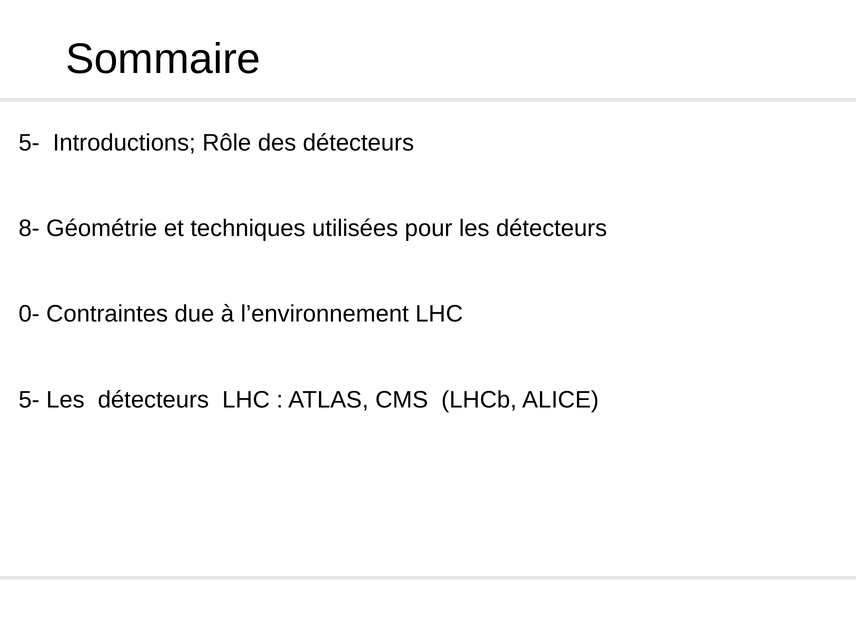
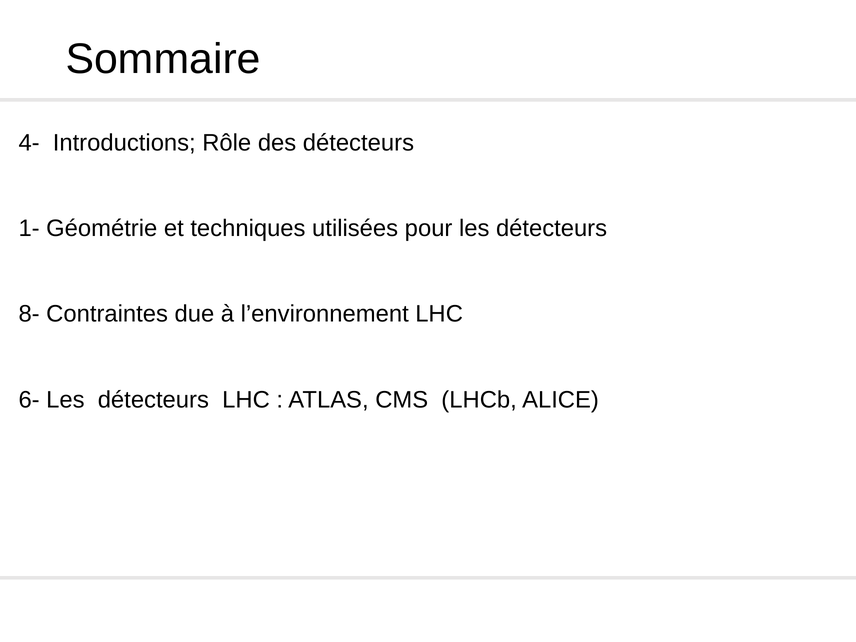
5- at (29, 143): 5- -> 4-
8-: 8- -> 1-
0-: 0- -> 8-
5- at (29, 400): 5- -> 6-
